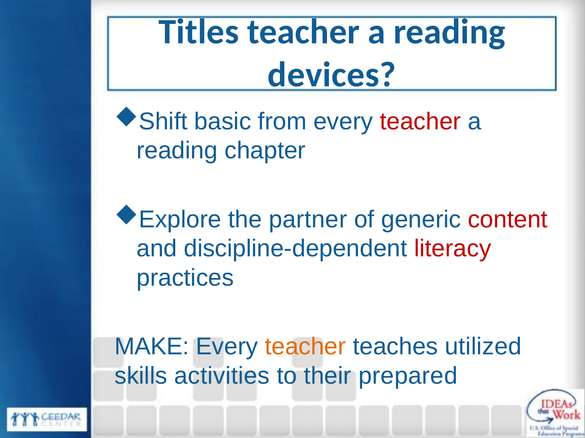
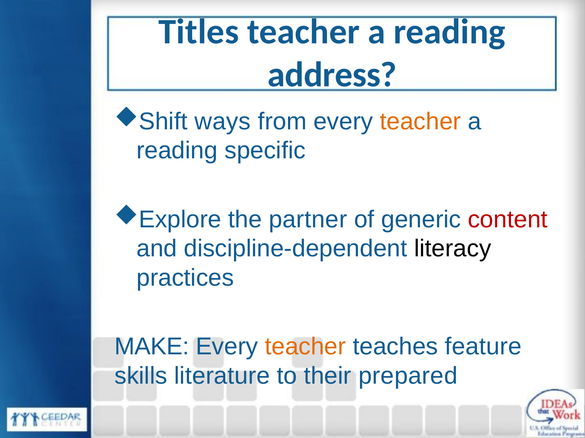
devices: devices -> address
basic: basic -> ways
teacher at (420, 122) colour: red -> orange
chapter: chapter -> specific
literacy colour: red -> black
utilized: utilized -> feature
activities: activities -> literature
